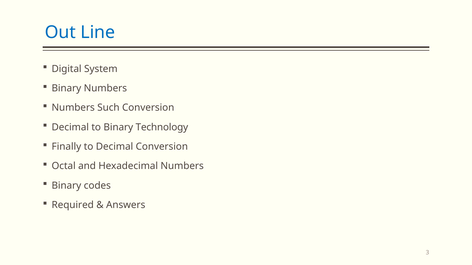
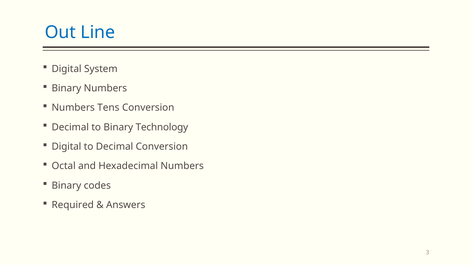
Such: Such -> Tens
Finally at (66, 147): Finally -> Digital
